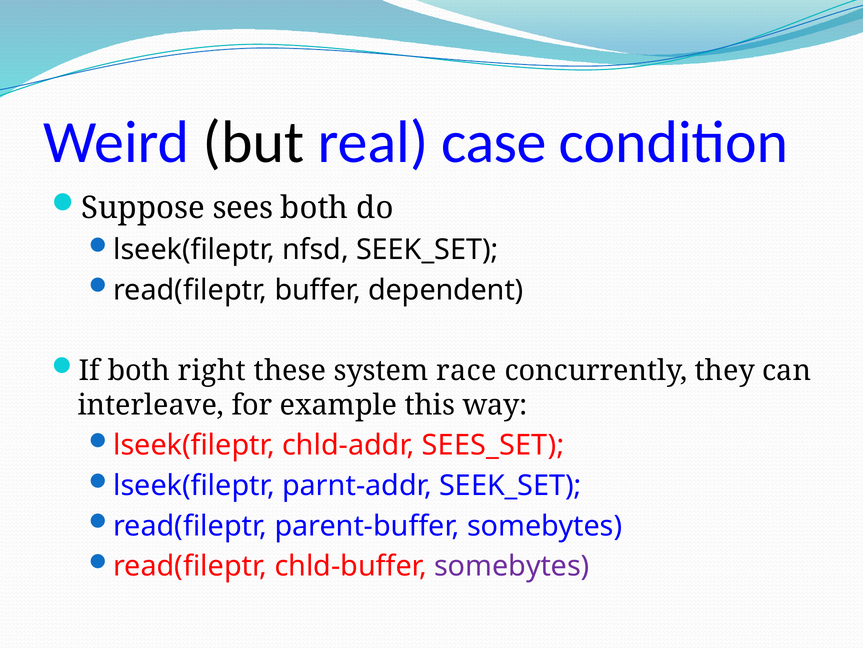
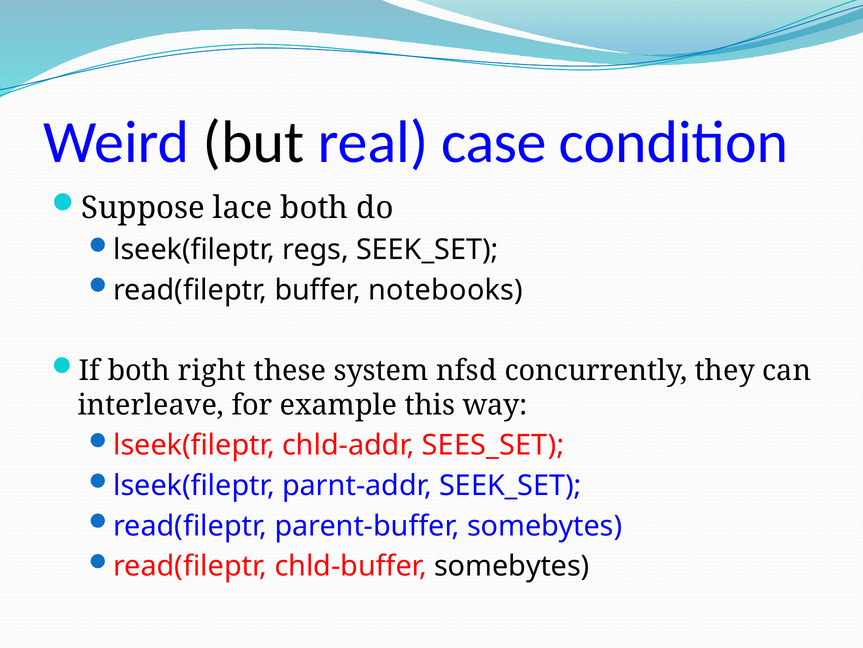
sees: sees -> lace
nfsd: nfsd -> regs
dependent: dependent -> notebooks
race: race -> nfsd
somebytes at (512, 566) colour: purple -> black
